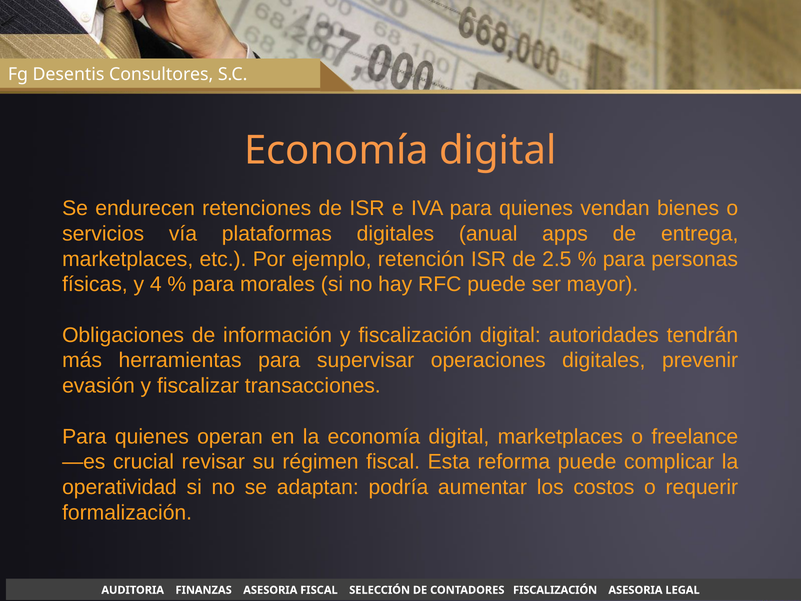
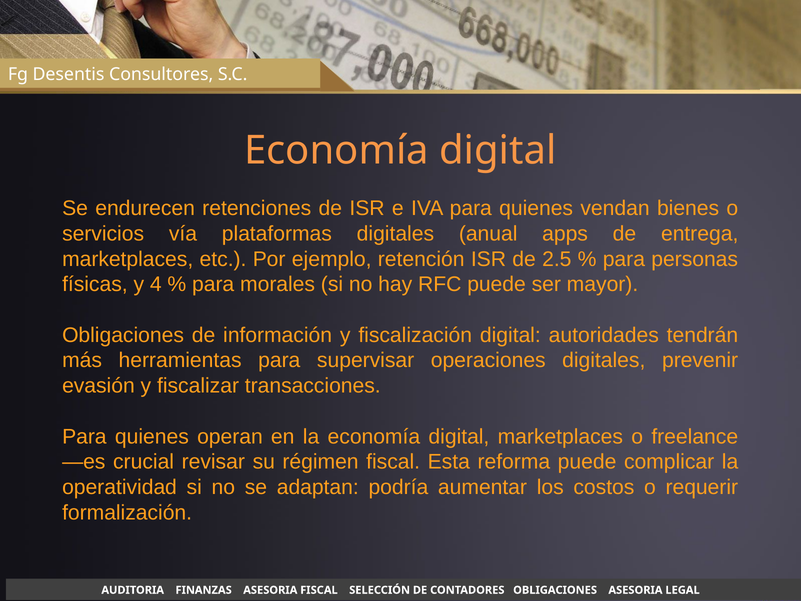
CONTADORES FISCALIZACIÓN: FISCALIZACIÓN -> OBLIGACIONES
